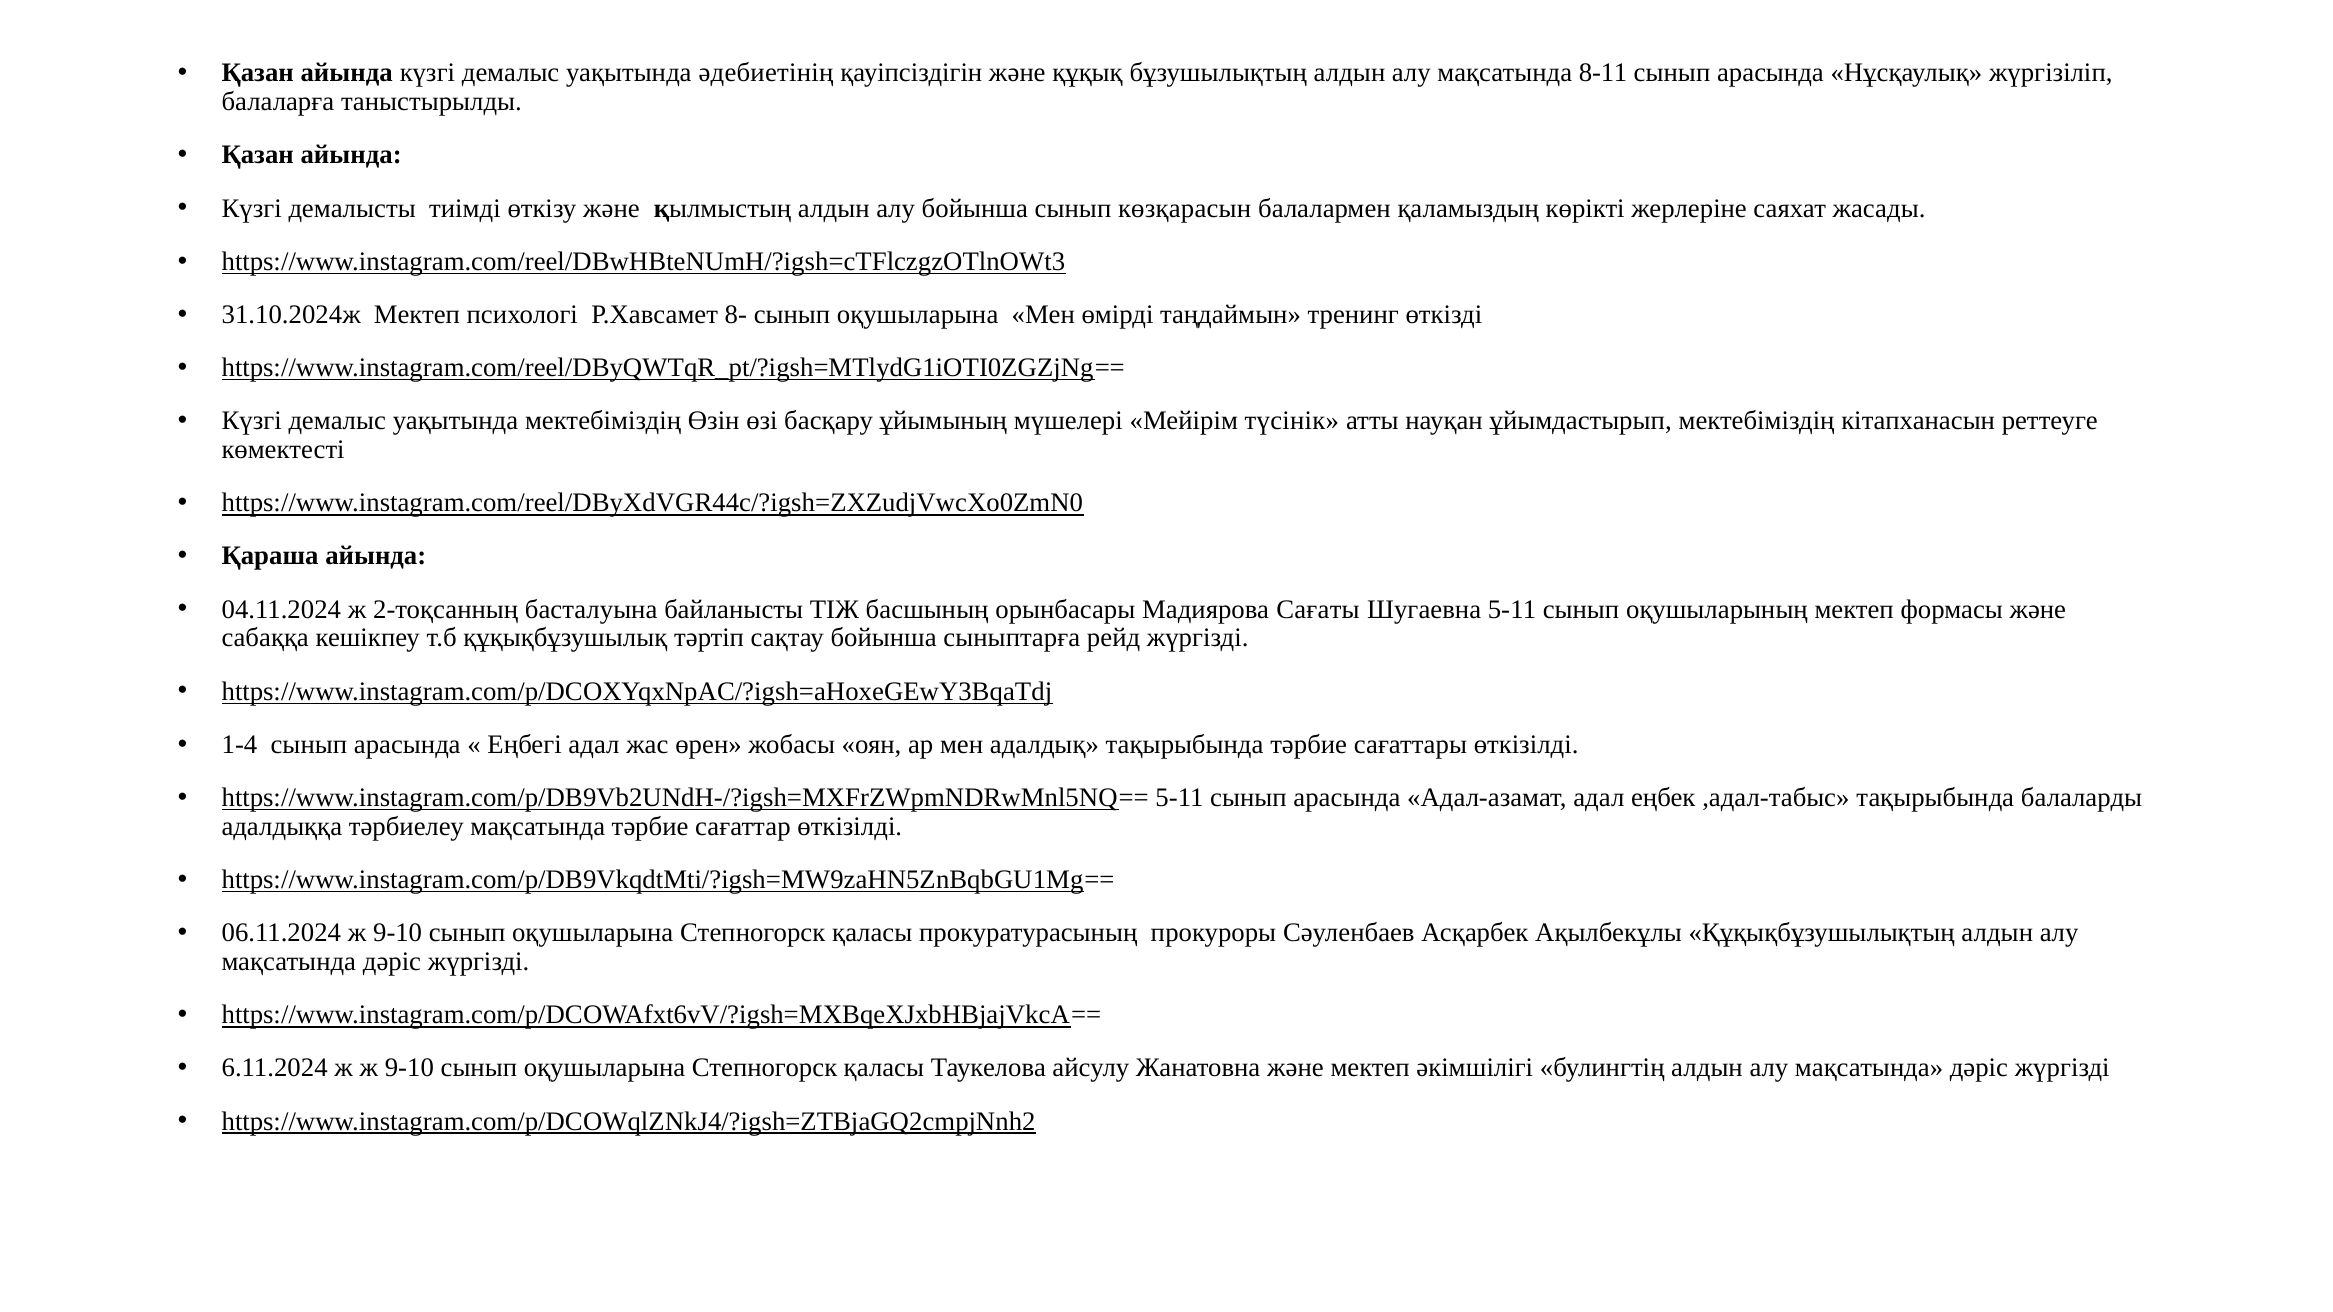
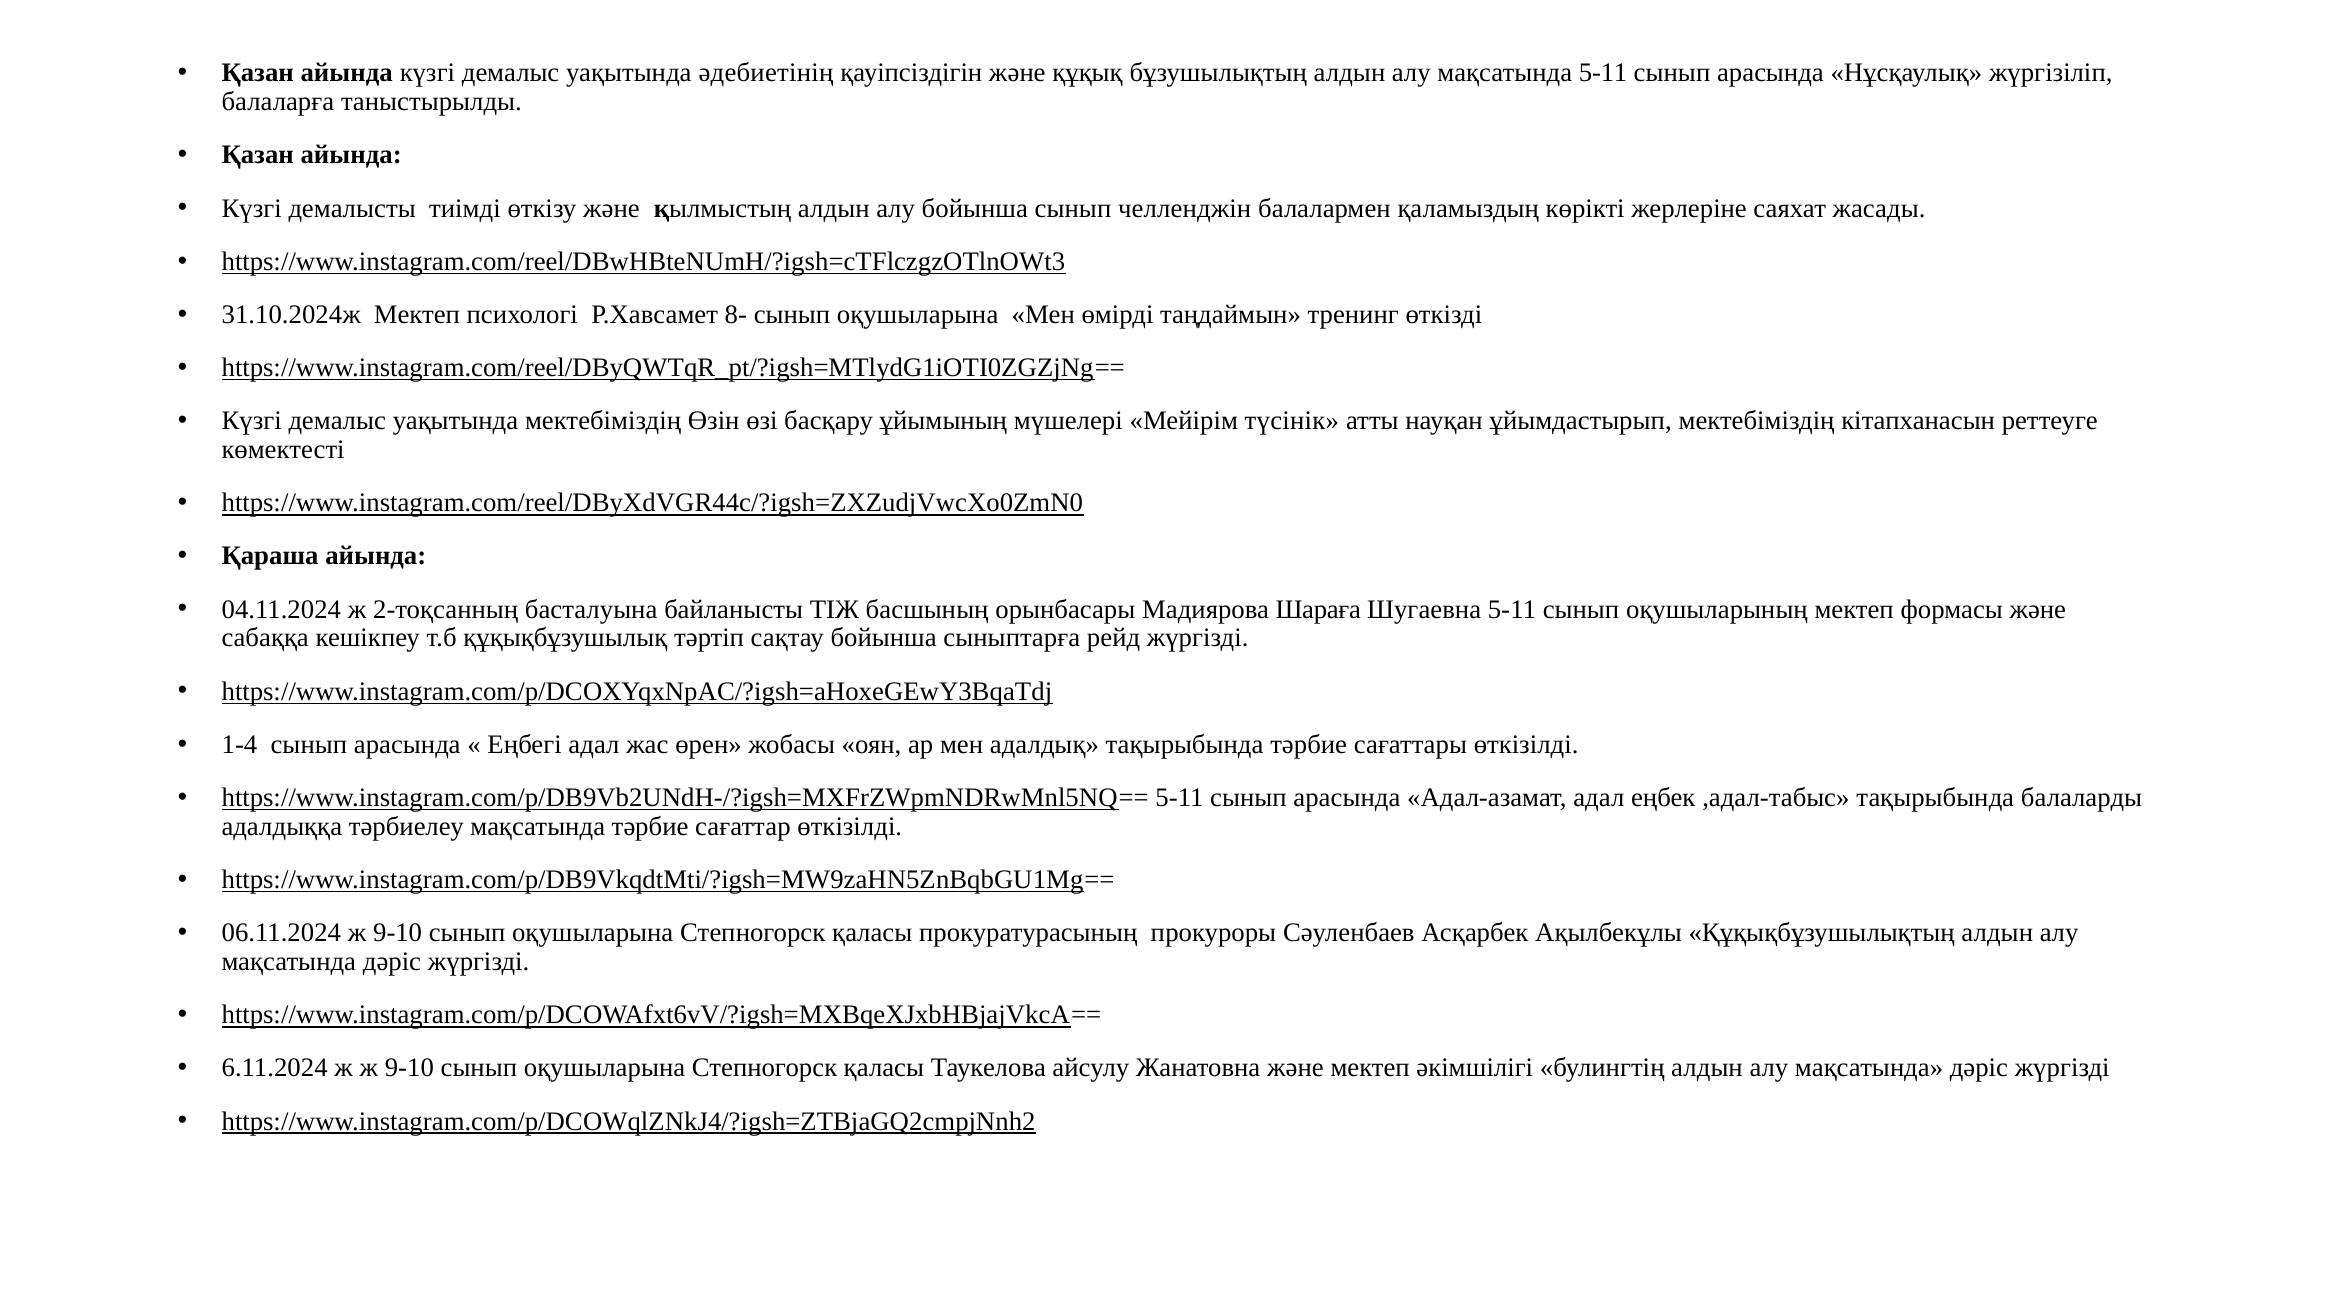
мақсатында 8-11: 8-11 -> 5-11
көзқарасын: көзқарасын -> челленджін
Сағаты: Сағаты -> Шараға
